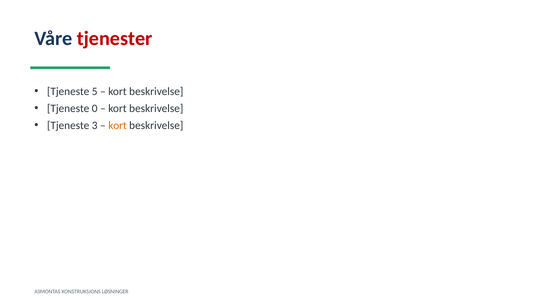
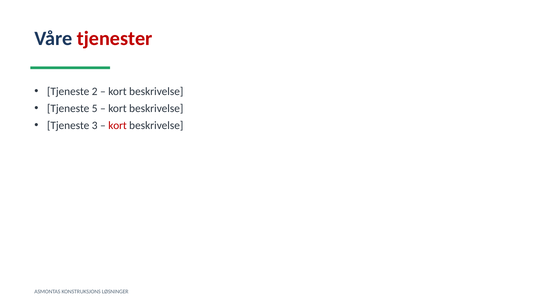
5: 5 -> 2
0: 0 -> 5
kort at (117, 125) colour: orange -> red
